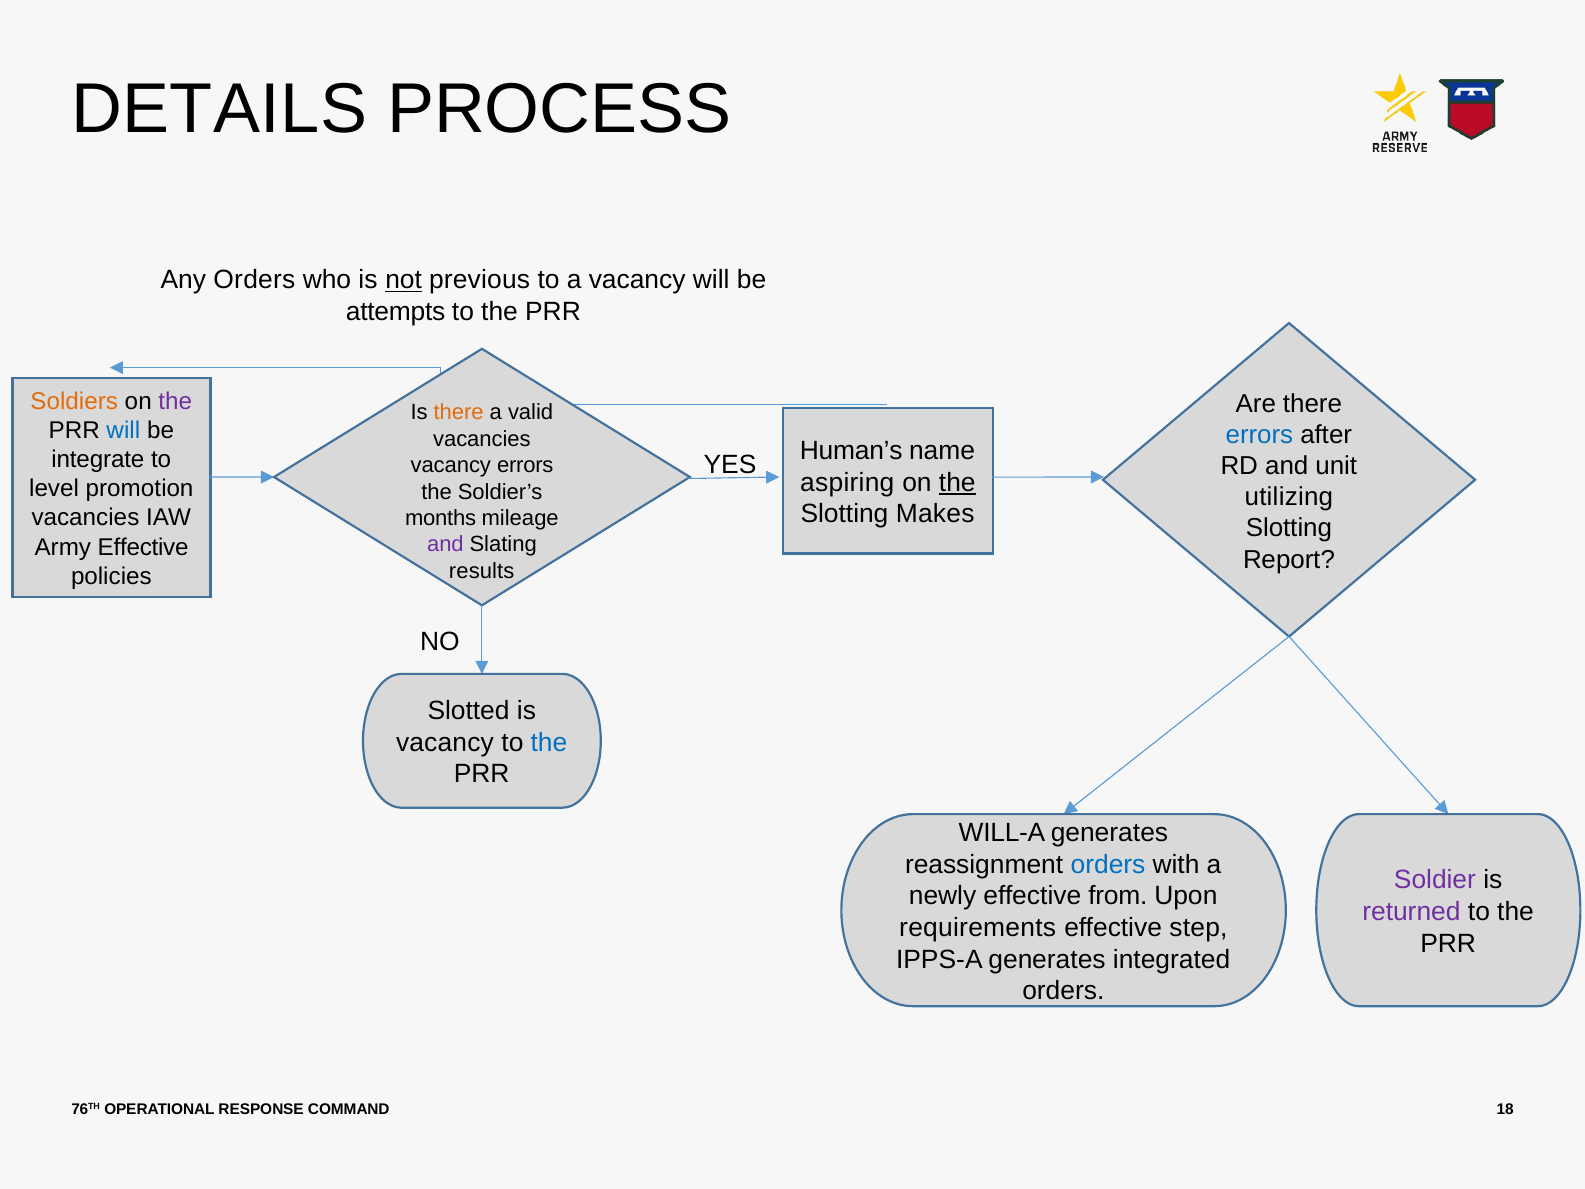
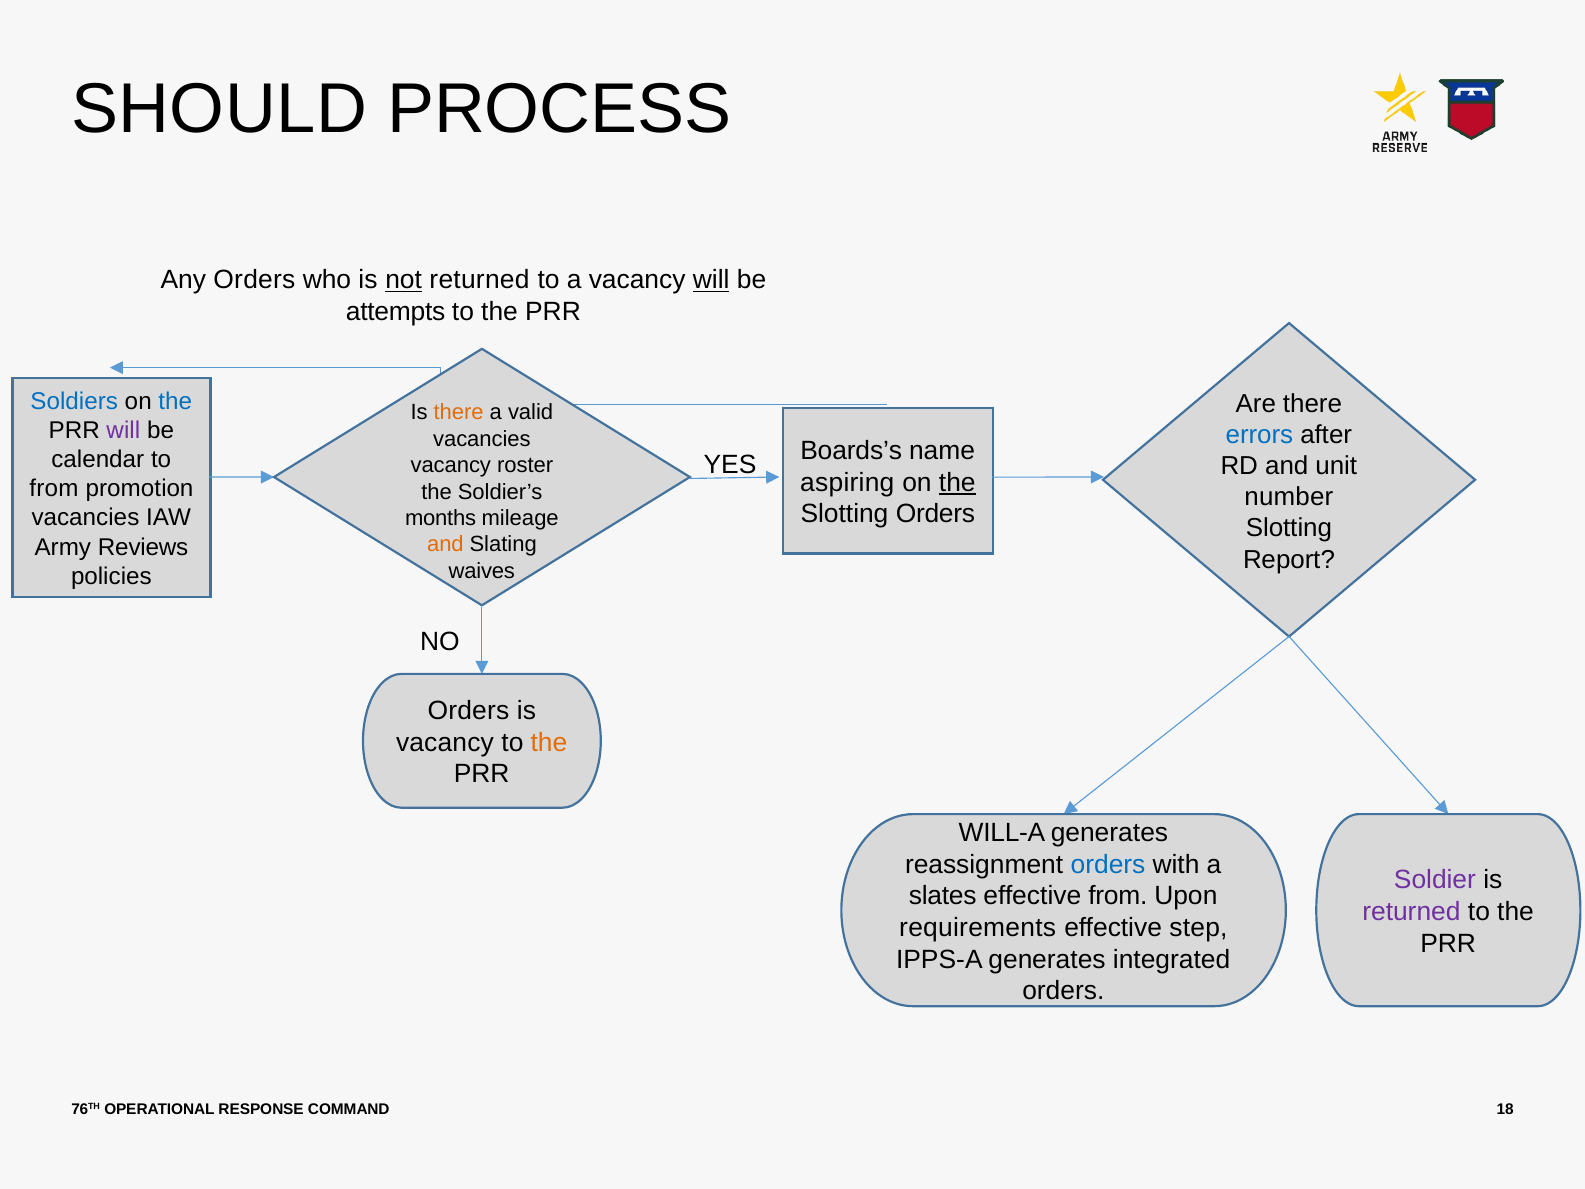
DETAILS: DETAILS -> SHOULD
not previous: previous -> returned
will at (711, 280) underline: none -> present
Soldiers colour: orange -> blue
the at (175, 402) colour: purple -> blue
will at (123, 431) colour: blue -> purple
Human’s: Human’s -> Boards’s
integrate: integrate -> calendar
vacancy errors: errors -> roster
level at (54, 489): level -> from
utilizing: utilizing -> number
Slotting Makes: Makes -> Orders
and at (445, 545) colour: purple -> orange
Army Effective: Effective -> Reviews
results: results -> waives
Slotted at (469, 711): Slotted -> Orders
the at (549, 742) colour: blue -> orange
newly: newly -> slates
